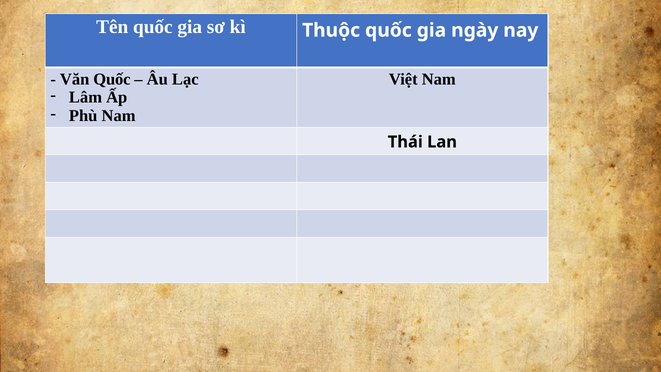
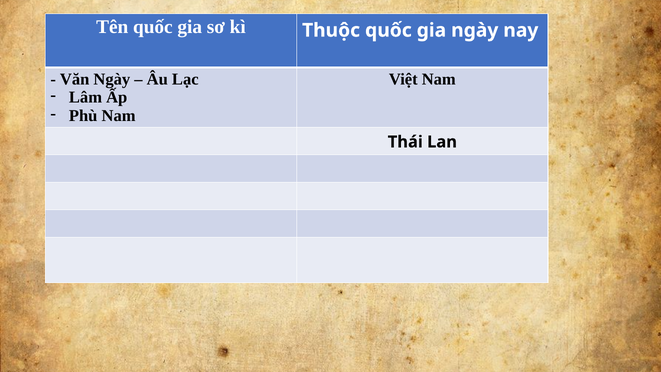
Văn Quốc: Quốc -> Ngày
